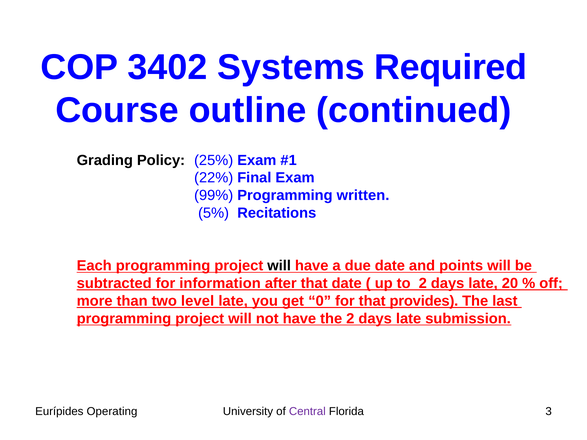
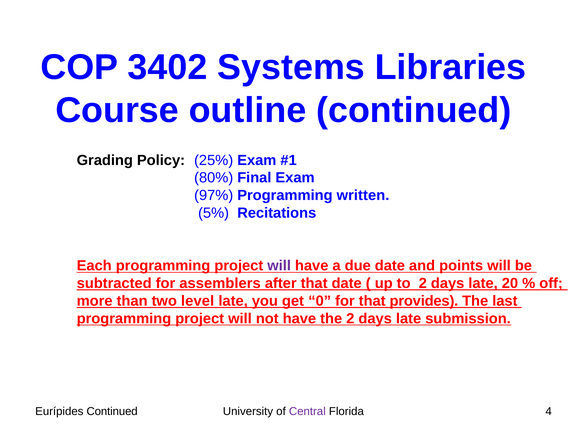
Required: Required -> Libraries
22%: 22% -> 80%
99%: 99% -> 97%
will at (279, 266) colour: black -> purple
information: information -> assemblers
Eurípides Operating: Operating -> Continued
3: 3 -> 4
